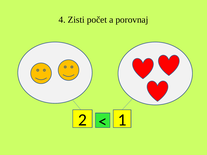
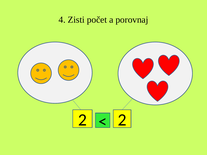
2 1: 1 -> 2
